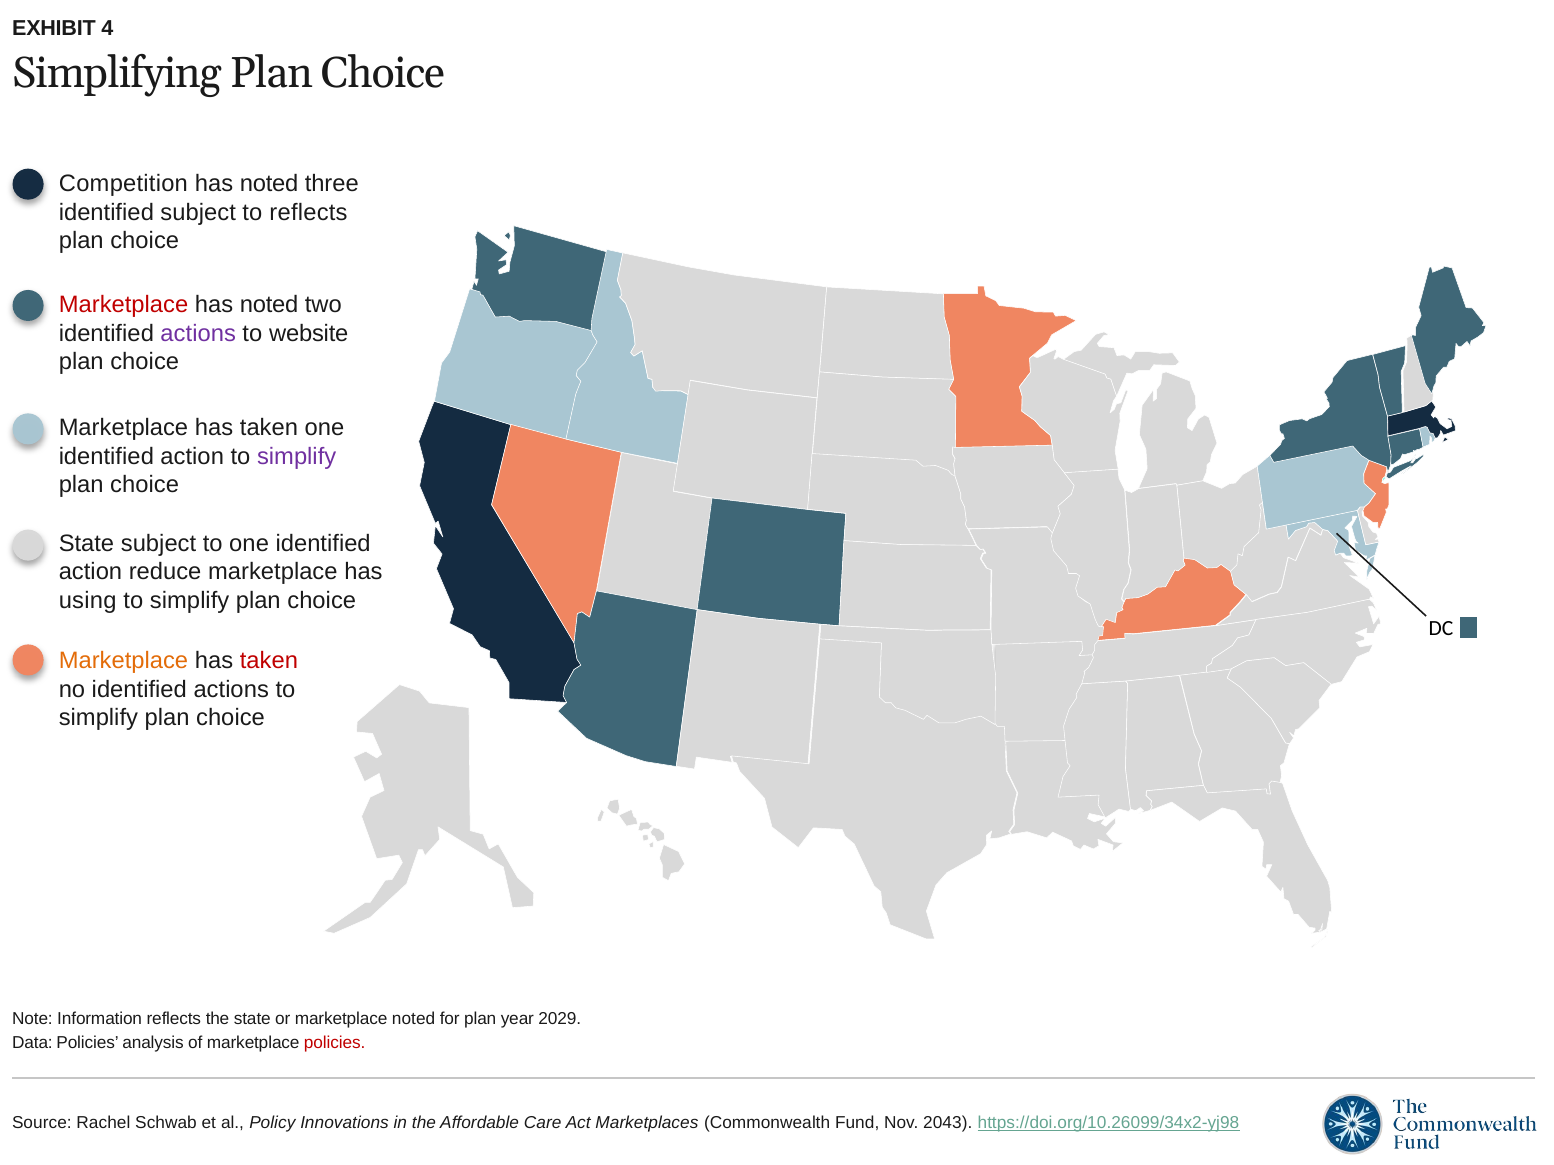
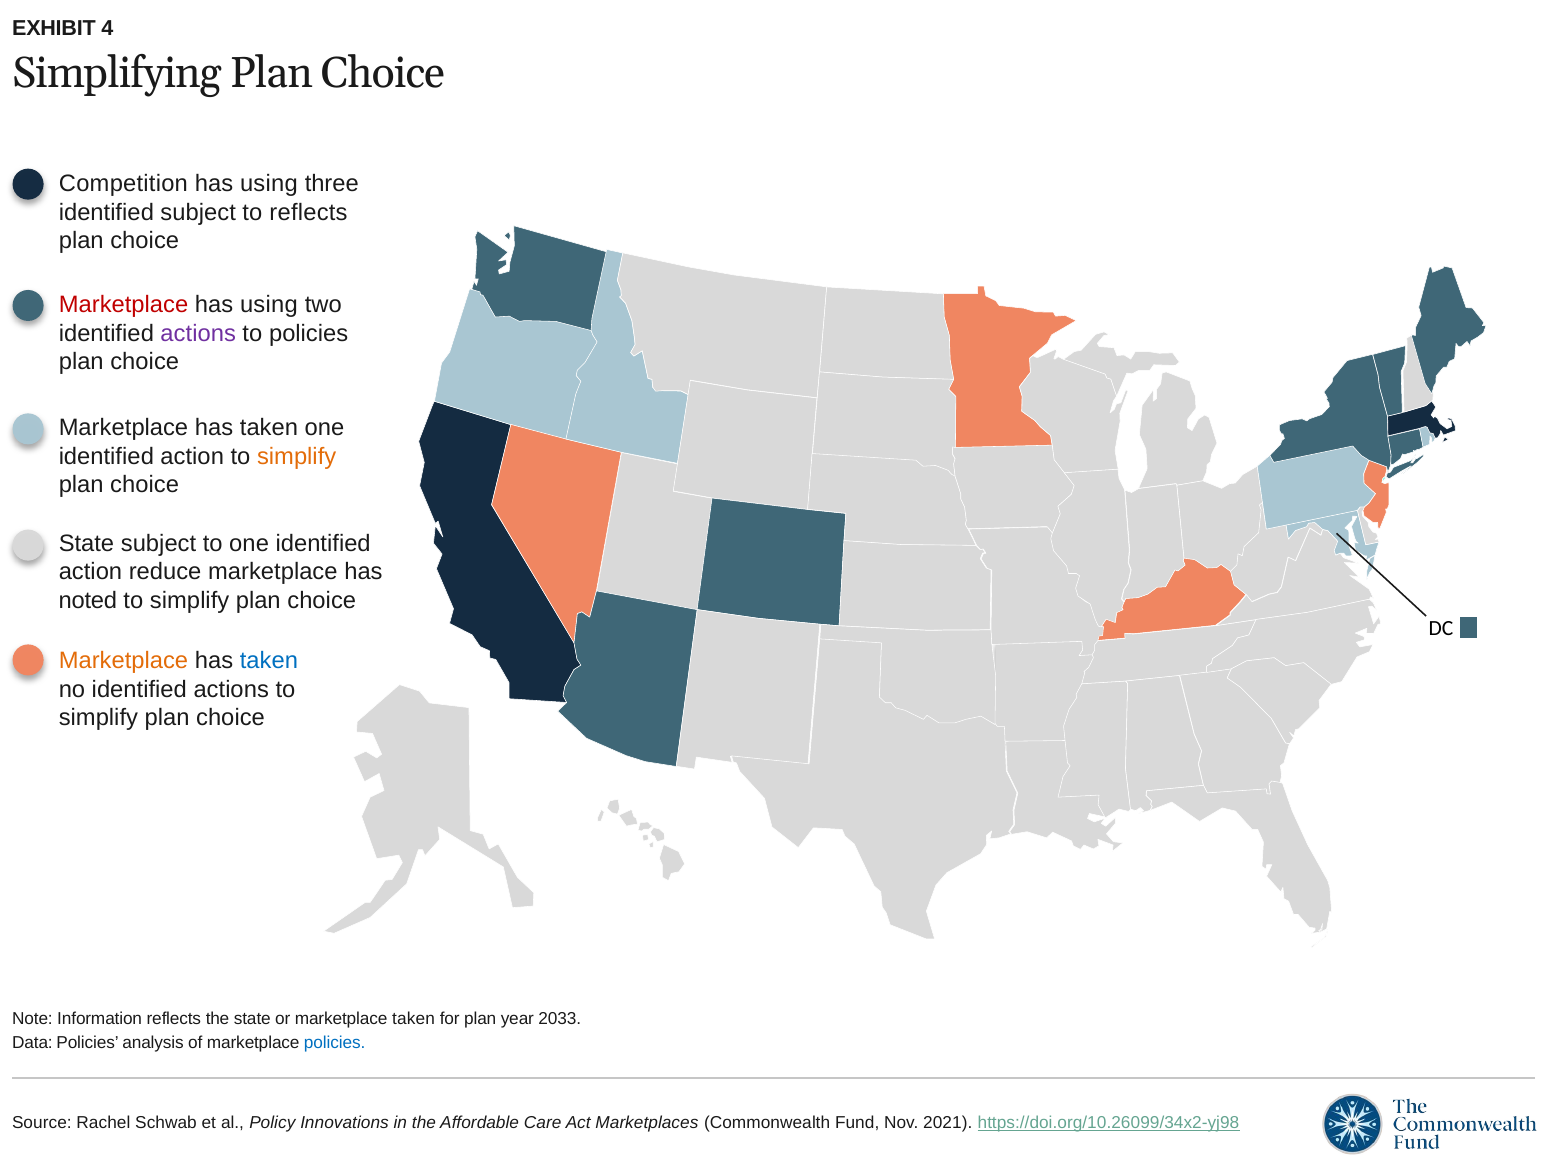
noted at (269, 184): noted -> using
noted at (269, 305): noted -> using
to website: website -> policies
simplify at (297, 456) colour: purple -> orange
using: using -> noted
taken at (269, 661) colour: red -> blue
marketplace noted: noted -> taken
2029: 2029 -> 2033
policies at (335, 1043) colour: red -> blue
2043: 2043 -> 2021
